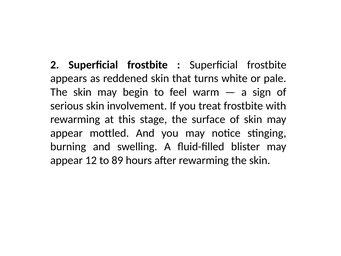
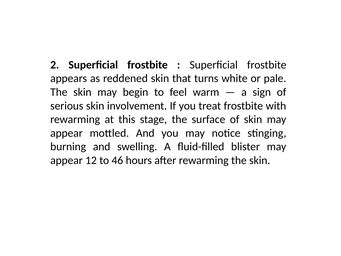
89: 89 -> 46
